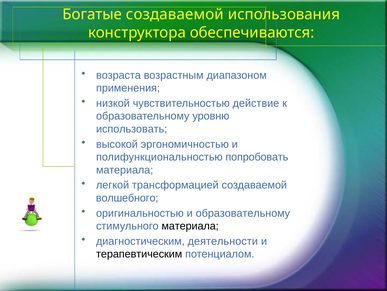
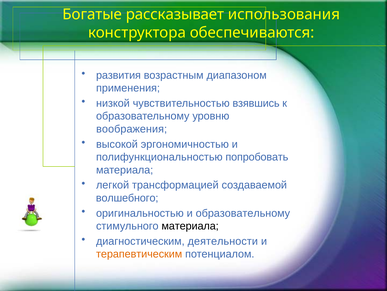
Богатые создаваемой: создаваемой -> рассказывает
возраста: возраста -> развития
действие: действие -> взявшись
использовать: использовать -> воображения
терапевтическим colour: black -> orange
